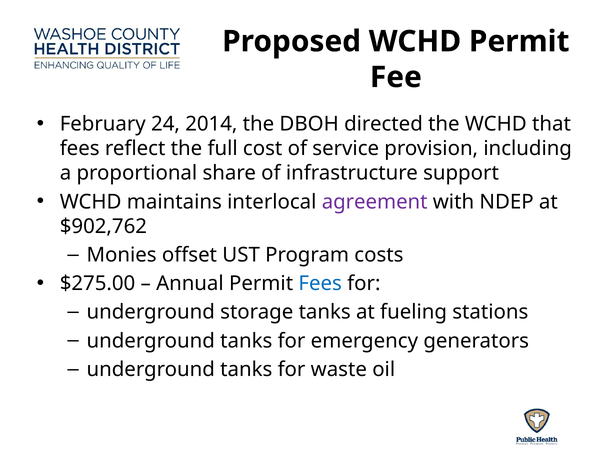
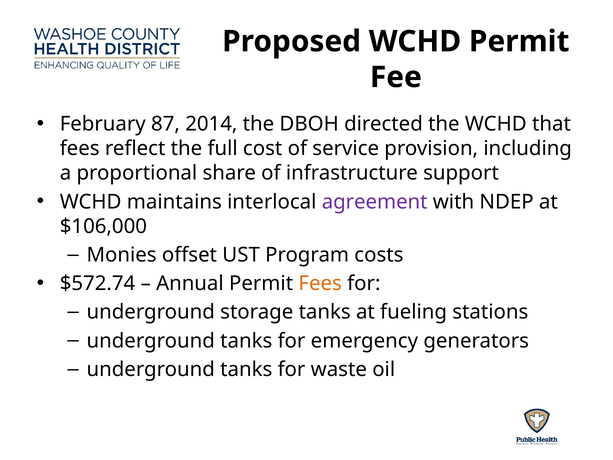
24: 24 -> 87
$902,762: $902,762 -> $106,000
$275.00: $275.00 -> $572.74
Fees at (320, 283) colour: blue -> orange
